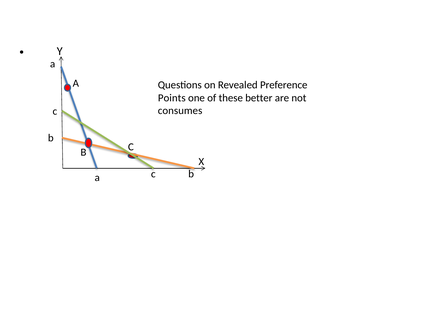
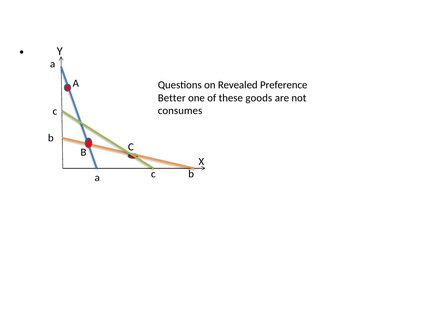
Points: Points -> Better
better: better -> goods
